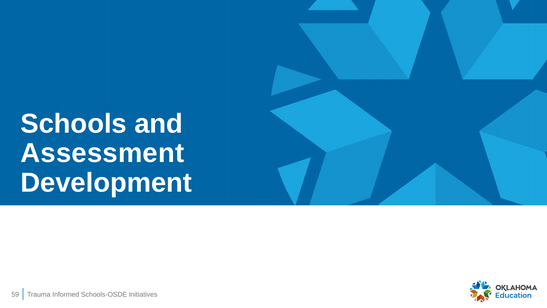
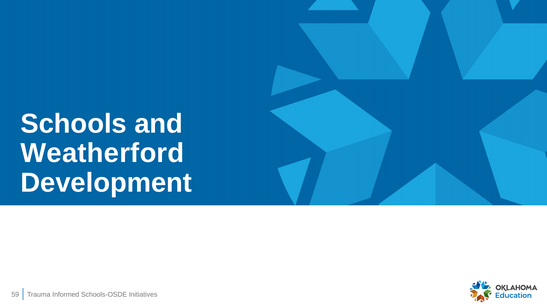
Assessment: Assessment -> Weatherford
